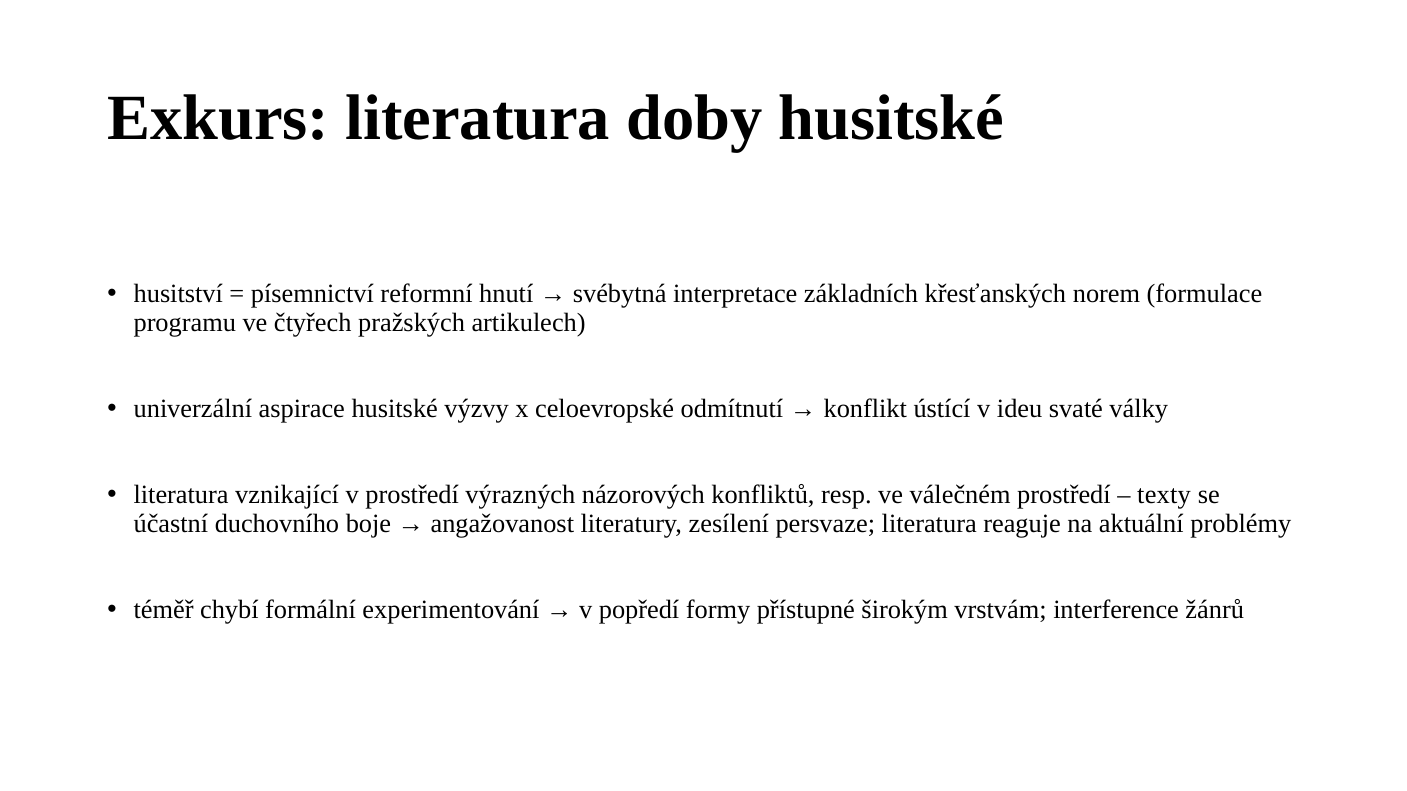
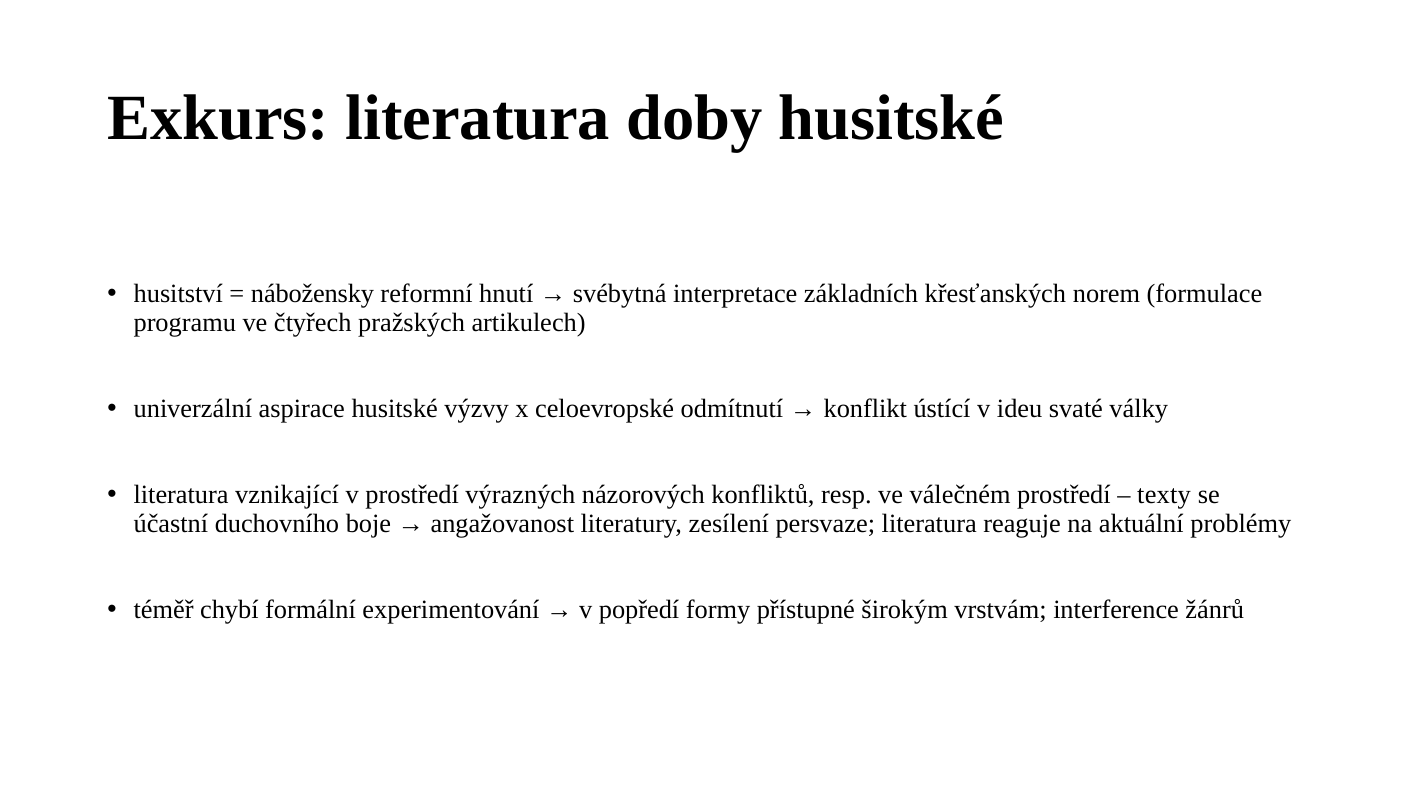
písemnictví: písemnictví -> nábožensky
